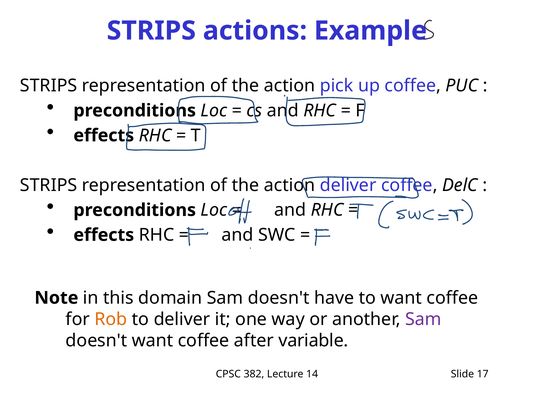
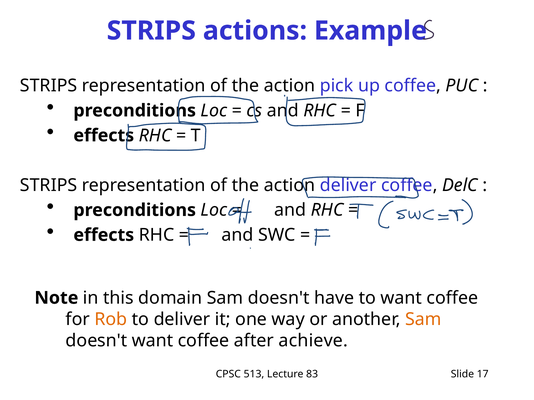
Sam at (423, 320) colour: purple -> orange
variable: variable -> achieve
382: 382 -> 513
14: 14 -> 83
